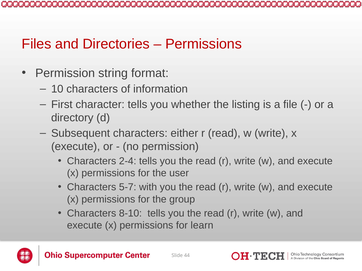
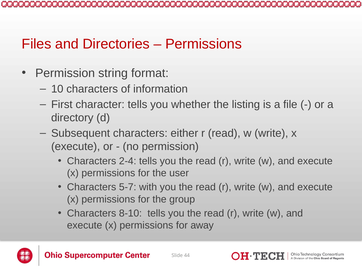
learn: learn -> away
